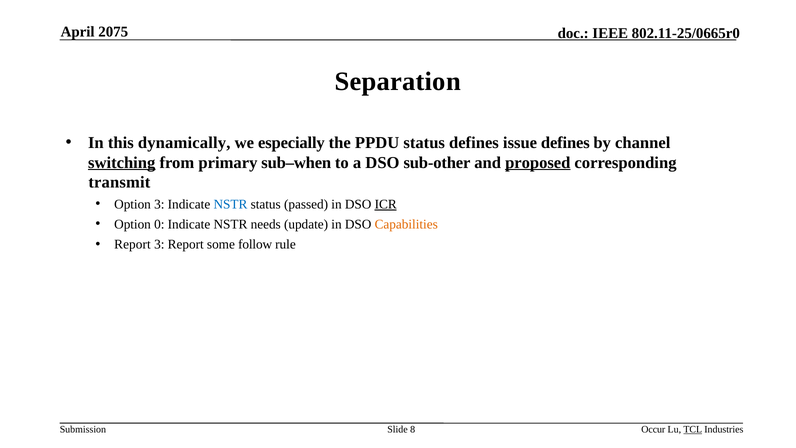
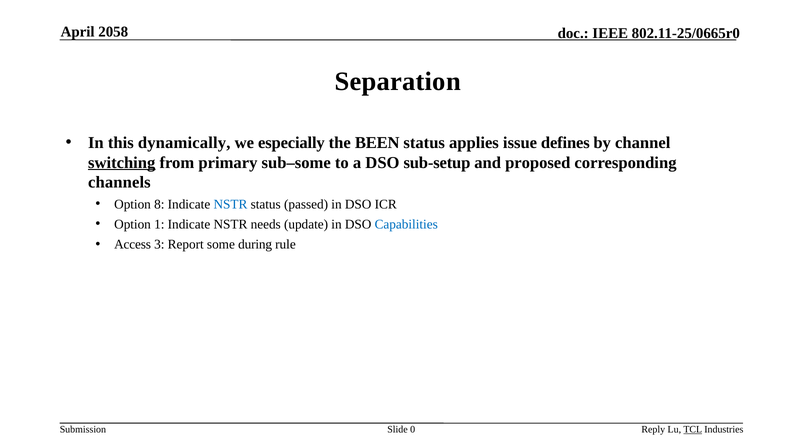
2075: 2075 -> 2058
PPDU: PPDU -> BEEN
status defines: defines -> applies
sub–when: sub–when -> sub–some
sub-other: sub-other -> sub-setup
proposed underline: present -> none
transmit: transmit -> channels
Option 3: 3 -> 8
ICR underline: present -> none
0: 0 -> 1
Capabilities colour: orange -> blue
Report at (132, 244): Report -> Access
follow: follow -> during
8: 8 -> 0
Occur: Occur -> Reply
